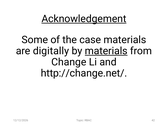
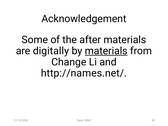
Acknowledgement underline: present -> none
case: case -> after
http://change.net/: http://change.net/ -> http://names.net/
